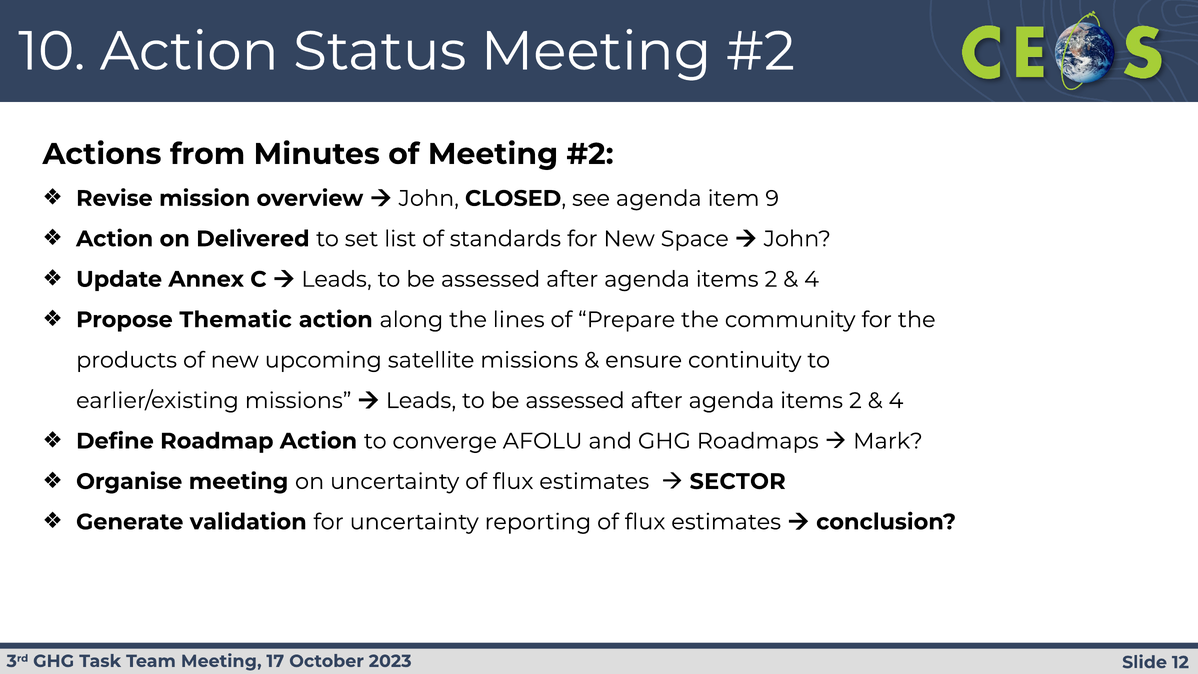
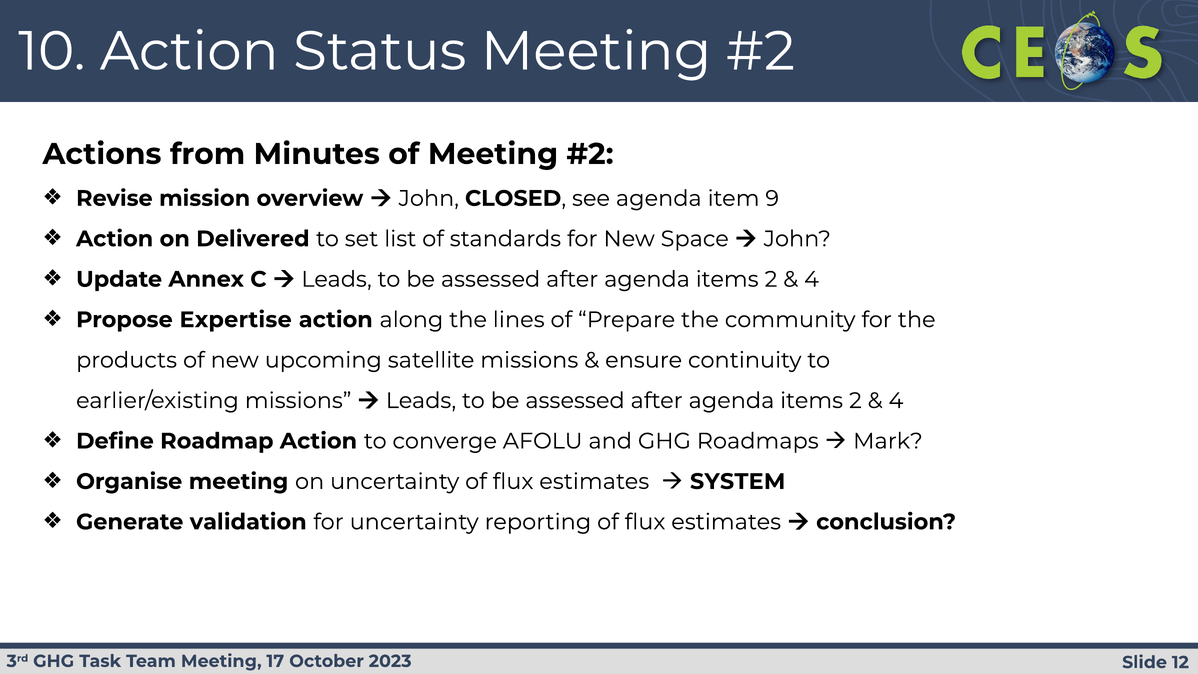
Thematic: Thematic -> Expertise
SECTOR: SECTOR -> SYSTEM
